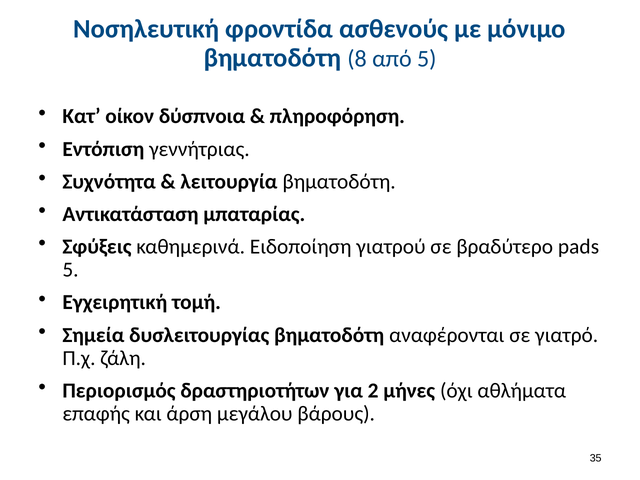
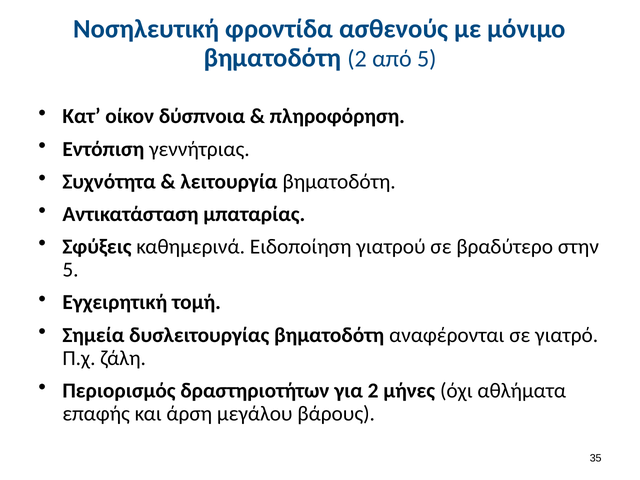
βηματοδότη 8: 8 -> 2
pads: pads -> στην
